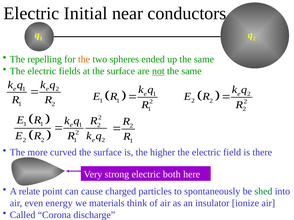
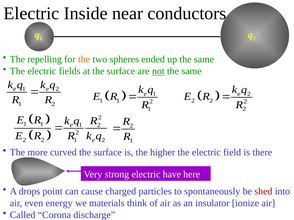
Initial: Initial -> Inside
both: both -> have
relate: relate -> drops
shed colour: green -> red
